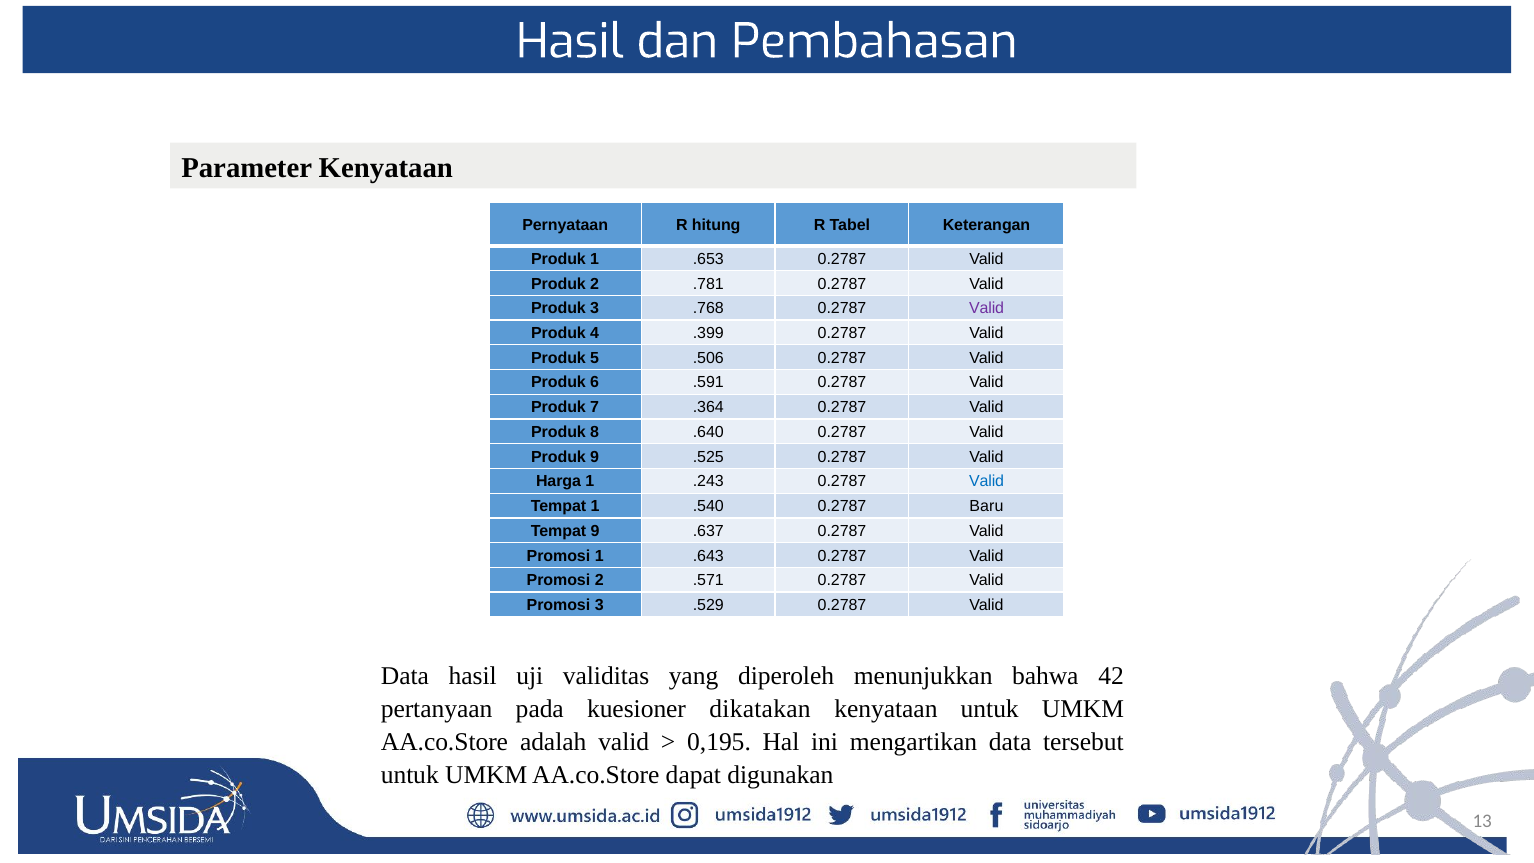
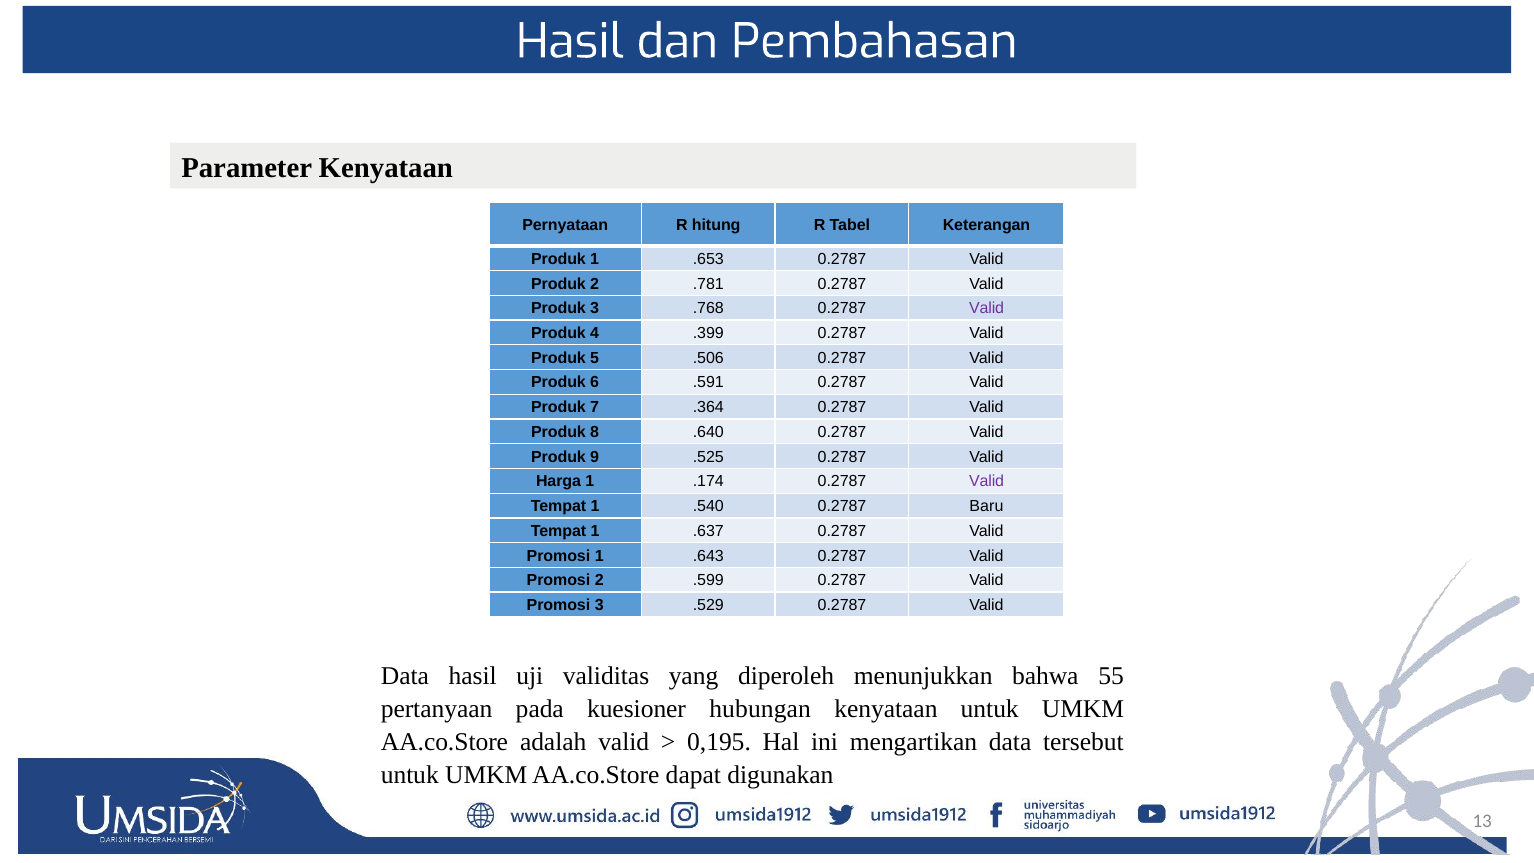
.243: .243 -> .174
Valid at (987, 482) colour: blue -> purple
9 at (595, 531): 9 -> 1
.571: .571 -> .599
42: 42 -> 55
dikatakan: dikatakan -> hubungan
